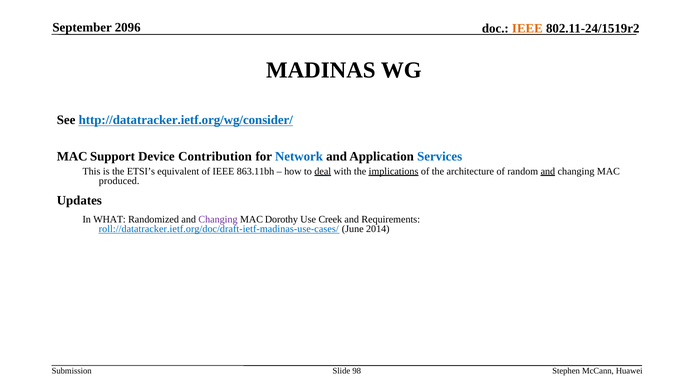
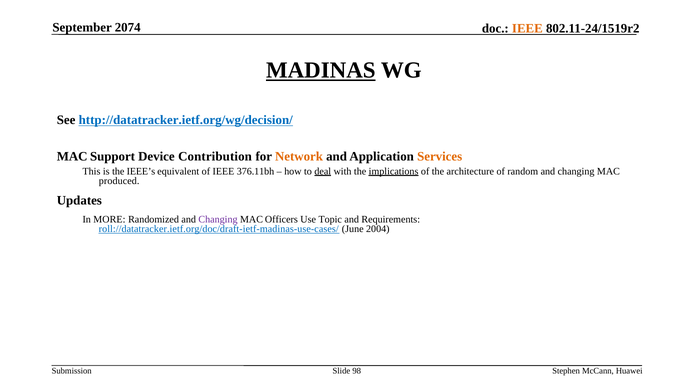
2096: 2096 -> 2074
MADINAS underline: none -> present
http://datatracker.ietf.org/wg/consider/: http://datatracker.ietf.org/wg/consider/ -> http://datatracker.ietf.org/wg/decision/
Network colour: blue -> orange
Services colour: blue -> orange
ETSI’s: ETSI’s -> IEEE’s
863.11bh: 863.11bh -> 376.11bh
and at (548, 171) underline: present -> none
WHAT: WHAT -> MORE
Dorothy: Dorothy -> Officers
Creek: Creek -> Topic
2014: 2014 -> 2004
